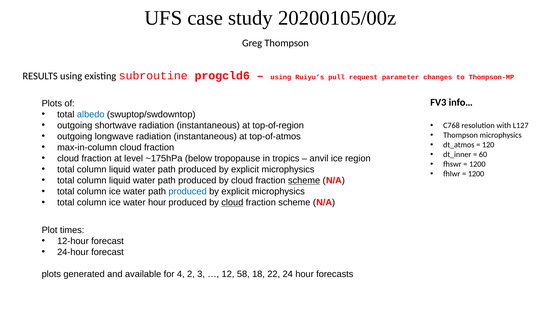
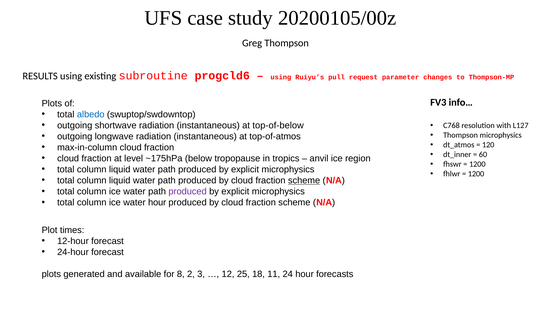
top-of-region: top-of-region -> top-of-below
produced at (188, 191) colour: blue -> purple
cloud at (232, 202) underline: present -> none
4: 4 -> 8
58: 58 -> 25
22: 22 -> 11
